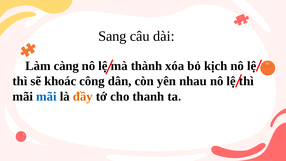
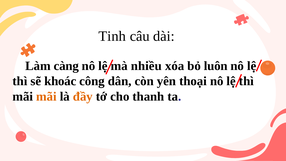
Sang: Sang -> Tinh
thành: thành -> nhiều
kịch: kịch -> luôn
nhau: nhau -> thoại
mãi at (46, 96) colour: blue -> orange
